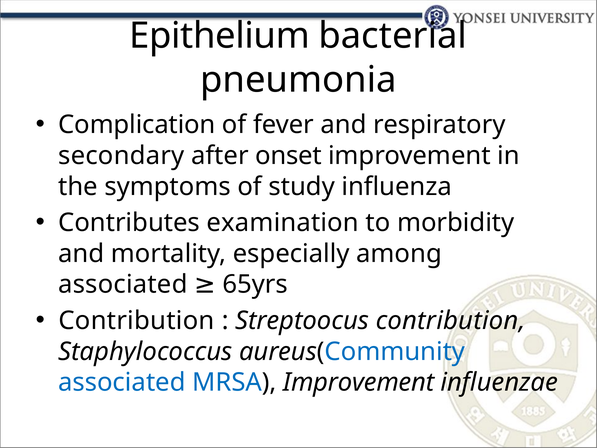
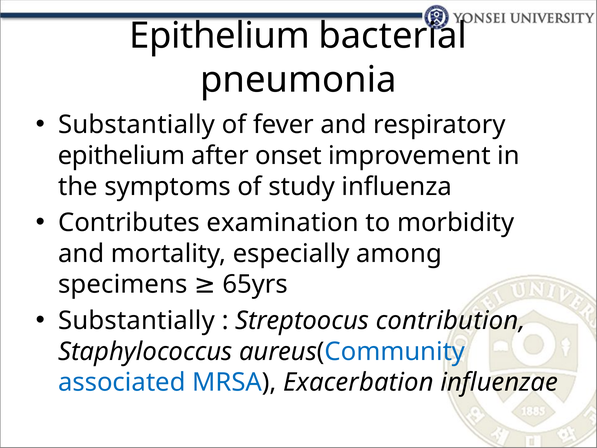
Complication at (137, 125): Complication -> Substantially
secondary at (121, 156): secondary -> epithelium
associated at (123, 284): associated -> specimens
Contribution at (136, 320): Contribution -> Substantially
MRSA Improvement: Improvement -> Exacerbation
